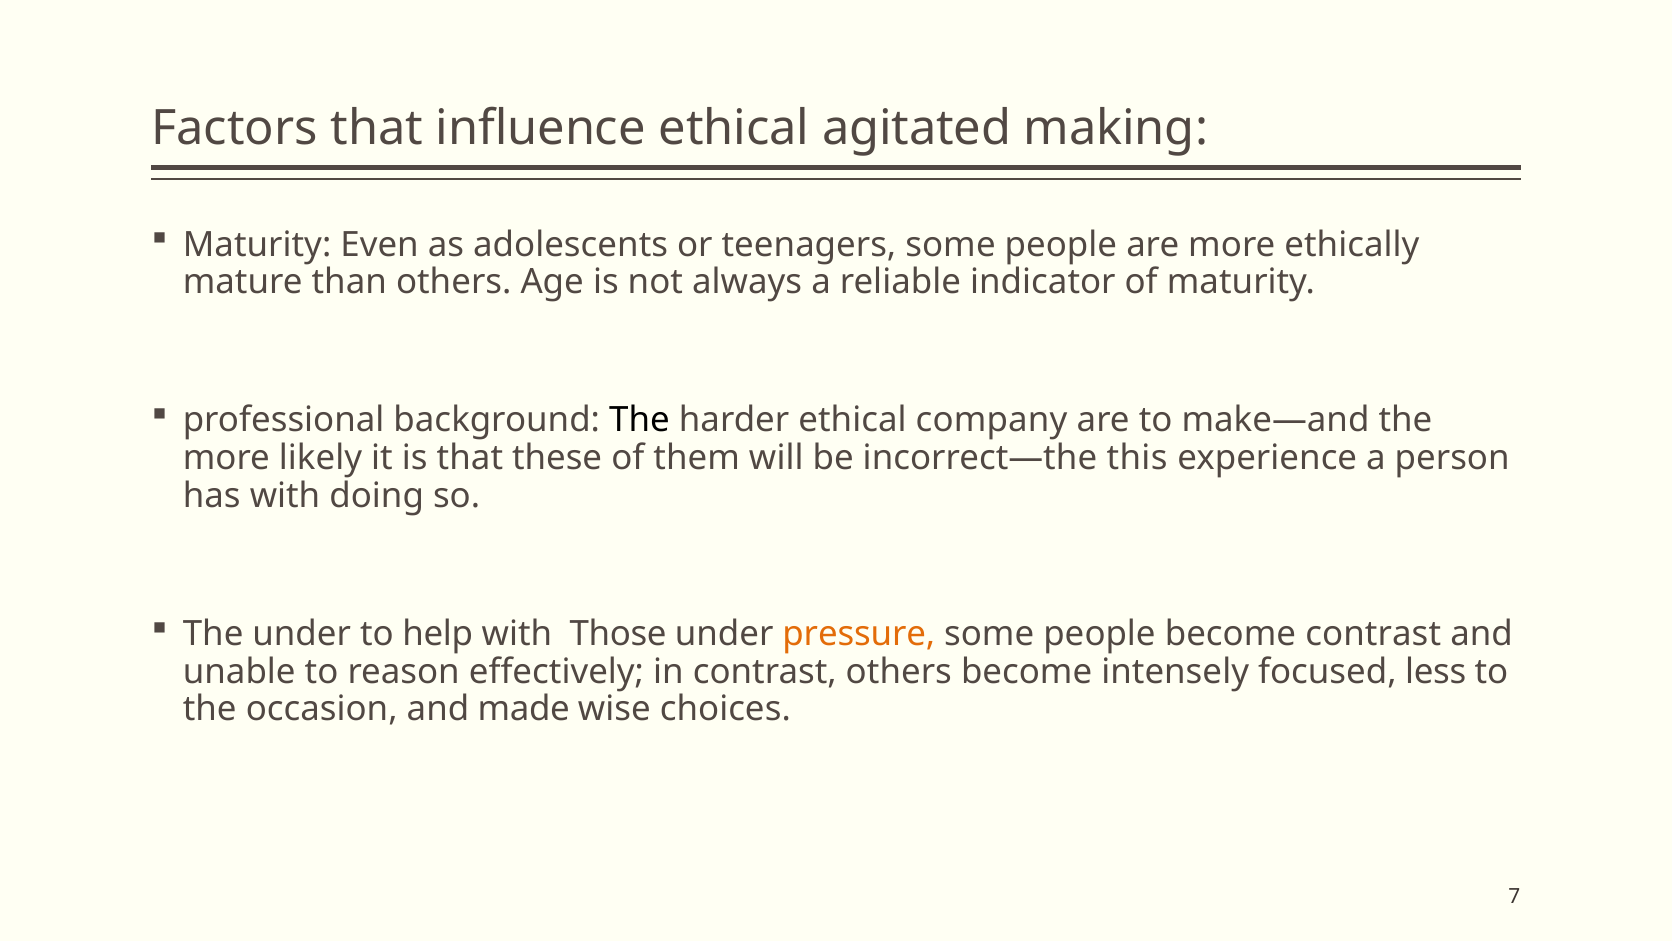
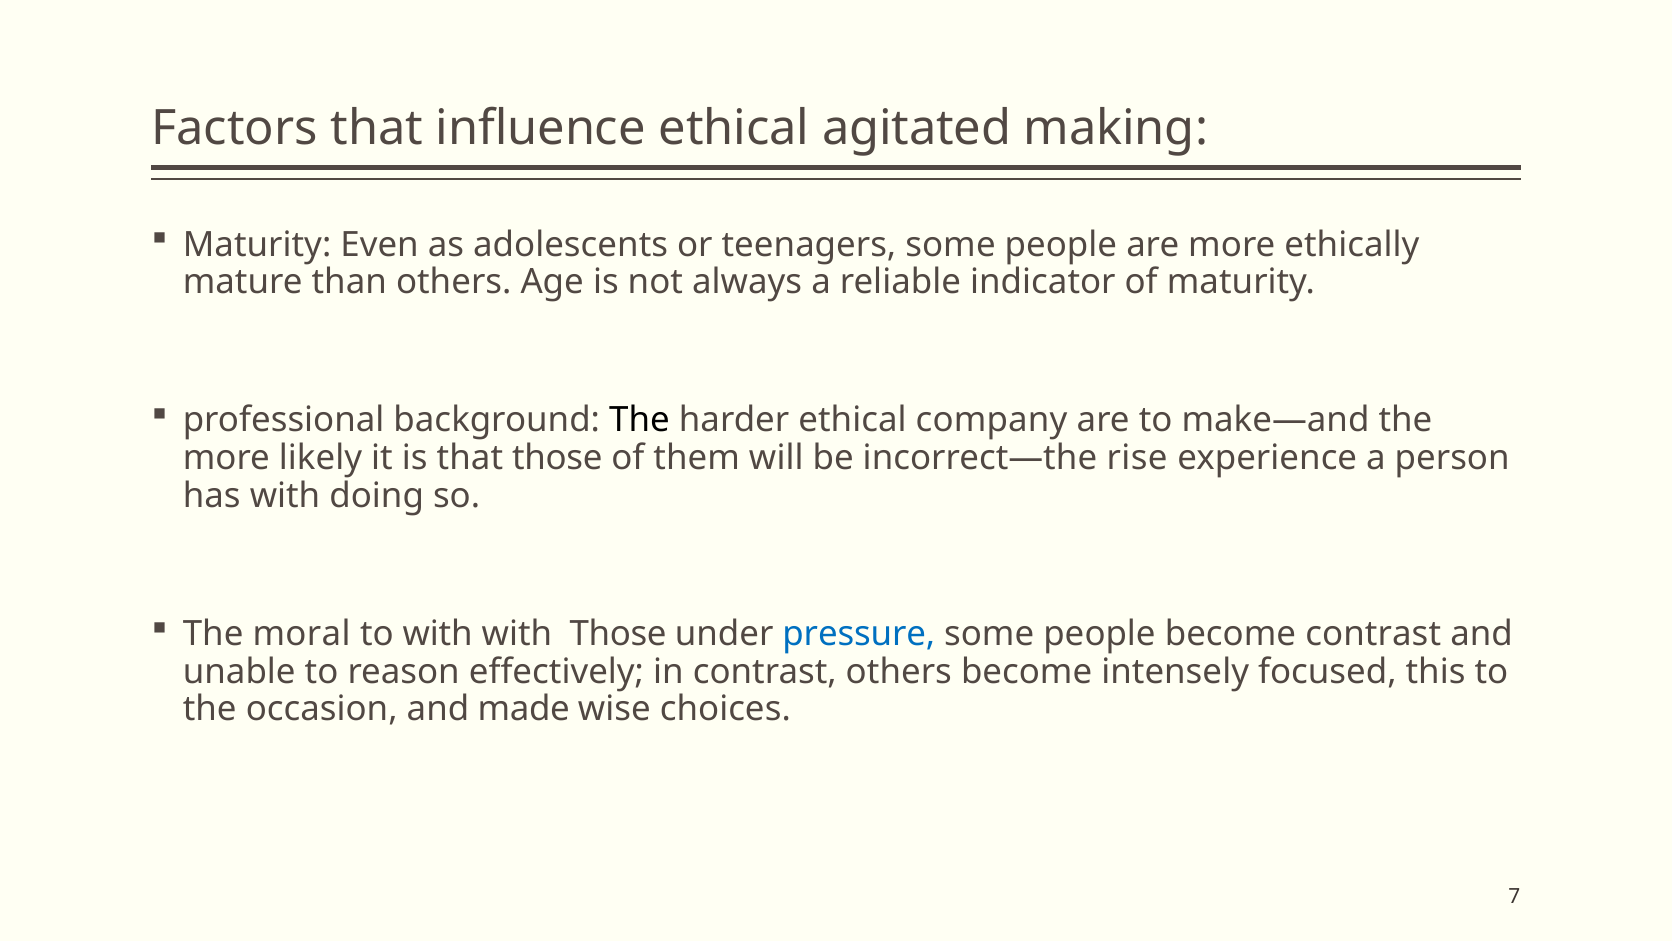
that these: these -> those
this: this -> rise
The under: under -> moral
to help: help -> with
pressure colour: orange -> blue
less: less -> this
